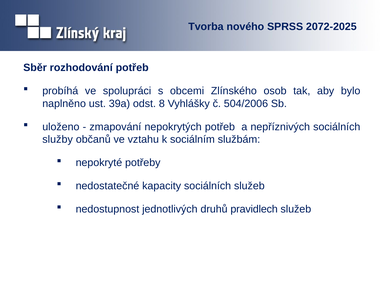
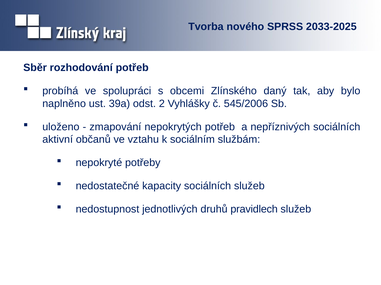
2072-2025: 2072-2025 -> 2033-2025
osob: osob -> daný
8: 8 -> 2
504/2006: 504/2006 -> 545/2006
služby: služby -> aktivní
